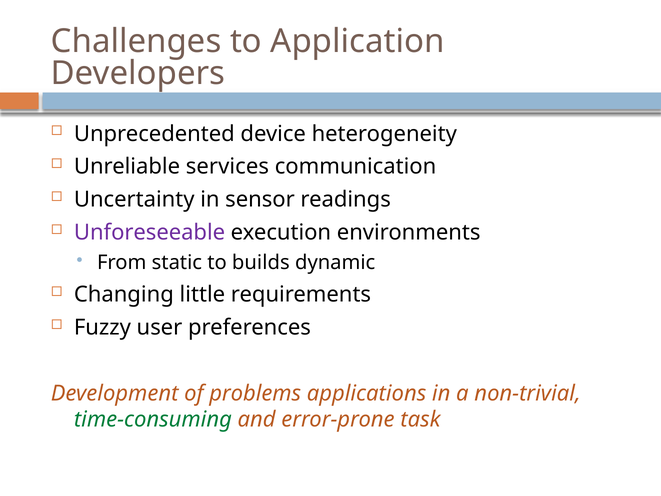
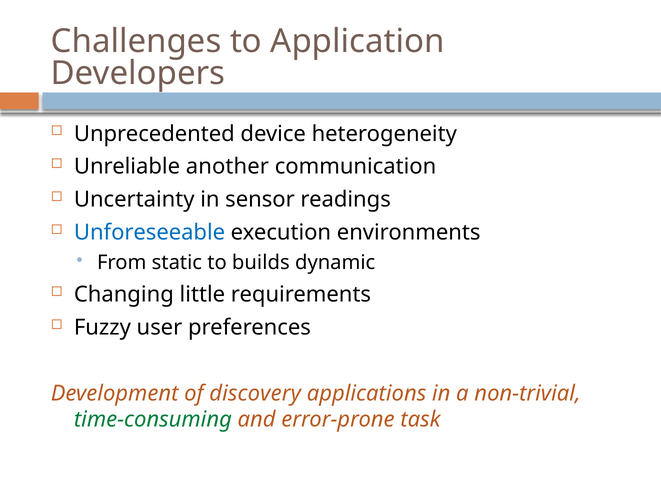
services: services -> another
Unforeseeable colour: purple -> blue
problems: problems -> discovery
